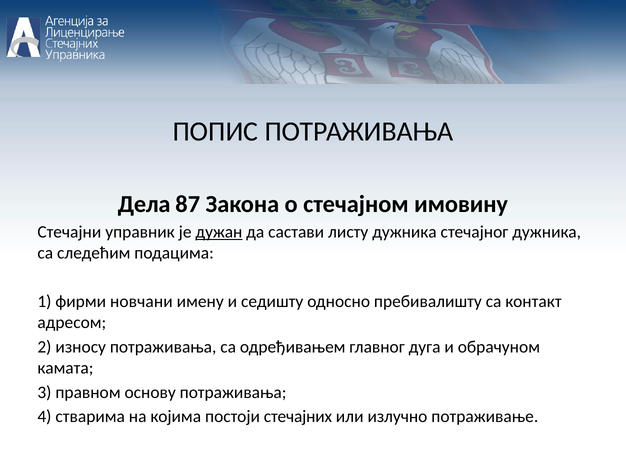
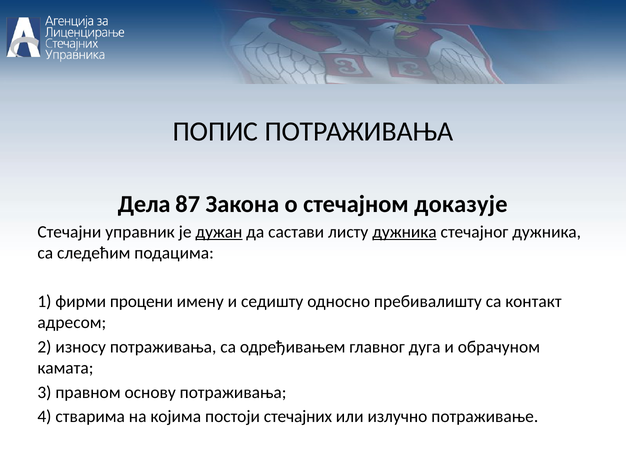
имовину: имовину -> доказује
дужника at (404, 232) underline: none -> present
новчани: новчани -> процени
